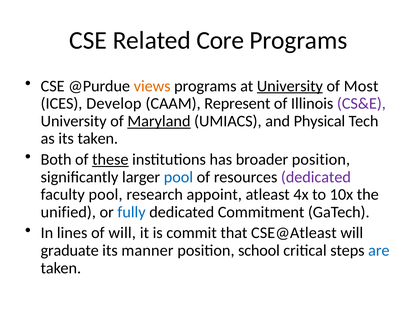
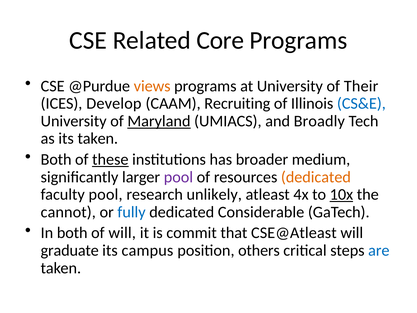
University at (290, 86) underline: present -> none
Most: Most -> Their
Represent: Represent -> Recruiting
CS&E colour: purple -> blue
Physical: Physical -> Broadly
broader position: position -> medium
pool at (178, 177) colour: blue -> purple
dedicated at (316, 177) colour: purple -> orange
appoint: appoint -> unlikely
10x underline: none -> present
unified: unified -> cannot
Commitment: Commitment -> Considerable
In lines: lines -> both
manner: manner -> campus
school: school -> others
